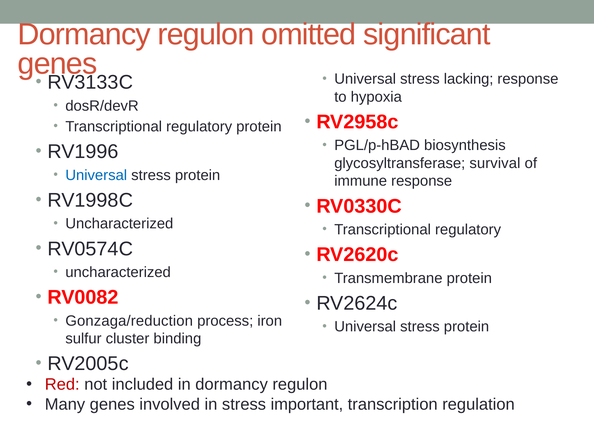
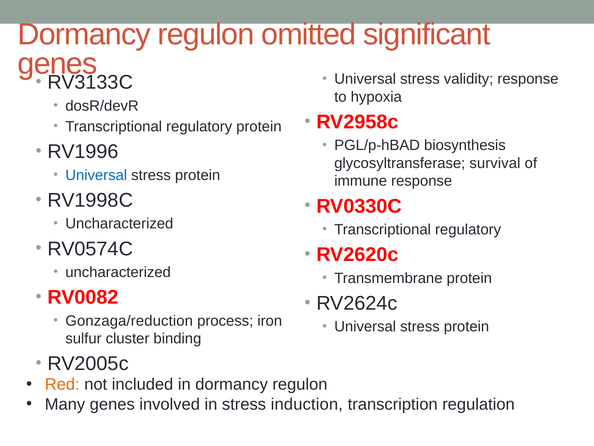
lacking: lacking -> validity
Red colour: red -> orange
important: important -> induction
